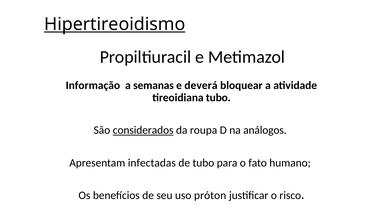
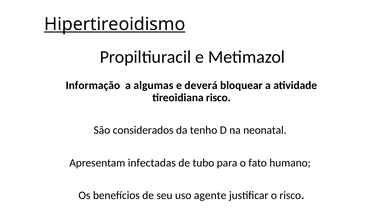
semanas: semanas -> algumas
tireoidiana tubo: tubo -> risco
considerados underline: present -> none
roupa: roupa -> tenho
análogos: análogos -> neonatal
próton: próton -> agente
